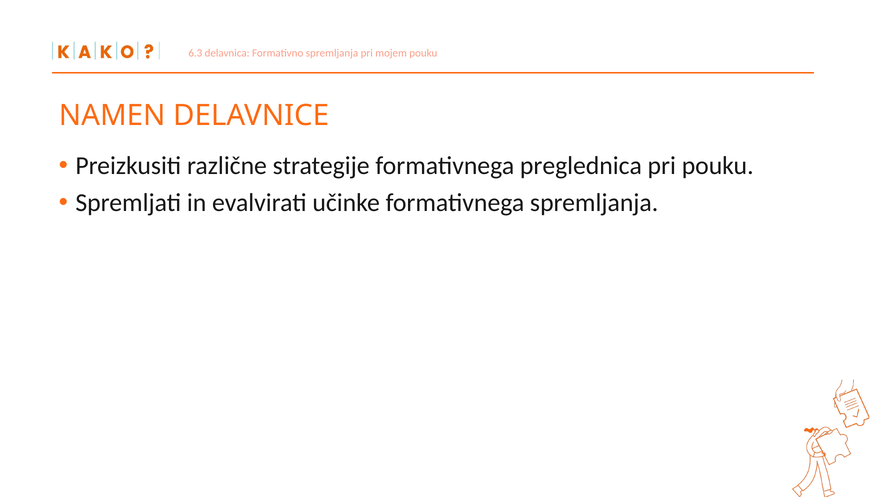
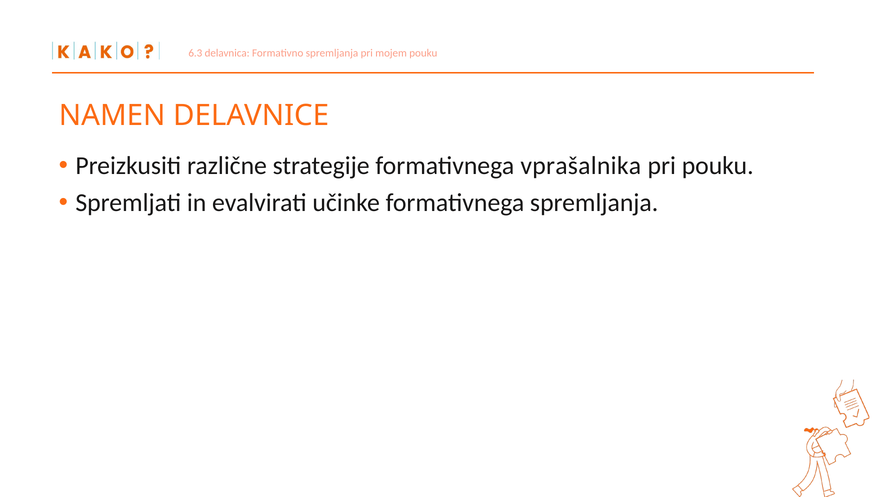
preglednica: preglednica -> vprašalnika
